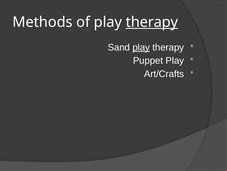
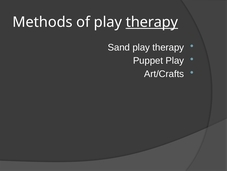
play at (141, 47) underline: present -> none
